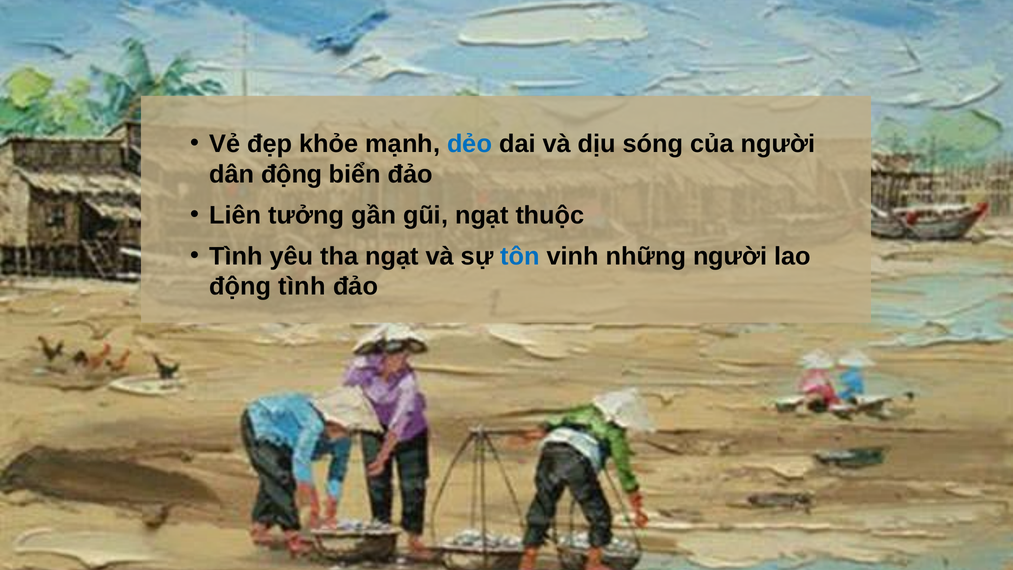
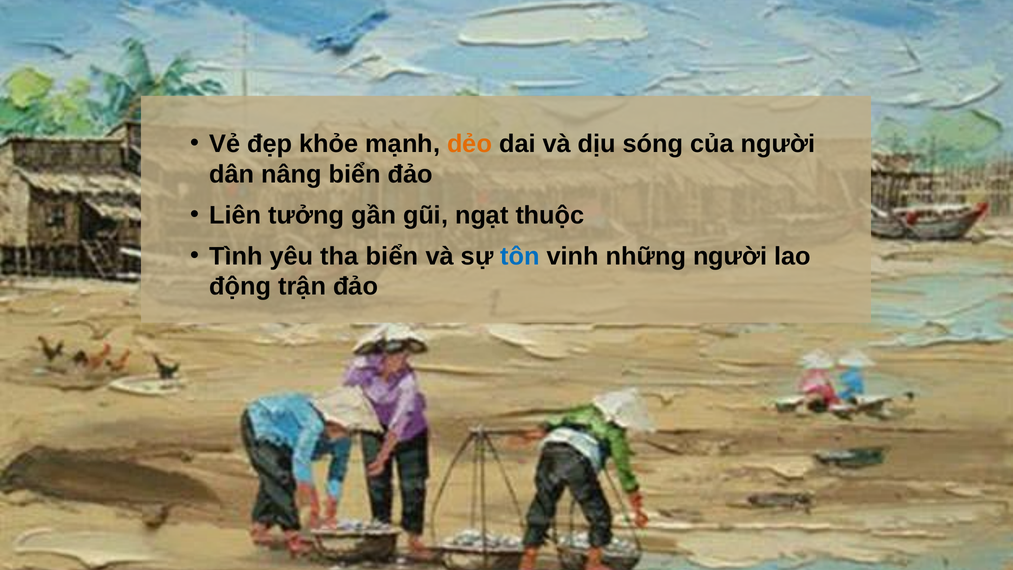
dẻo colour: blue -> orange
dân động: động -> nâng
tha ngạt: ngạt -> biển
động tình: tình -> trận
